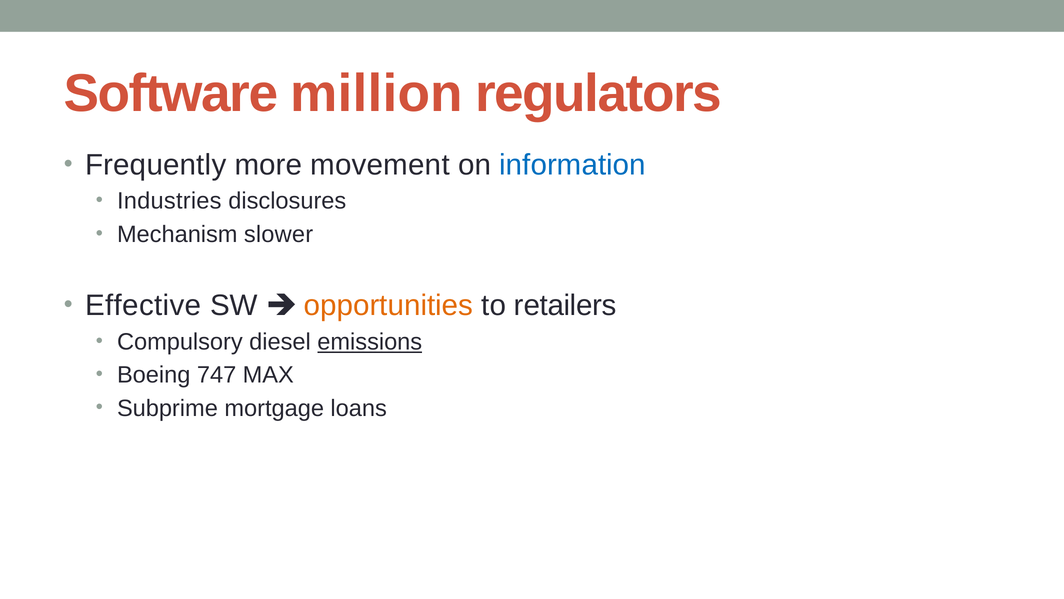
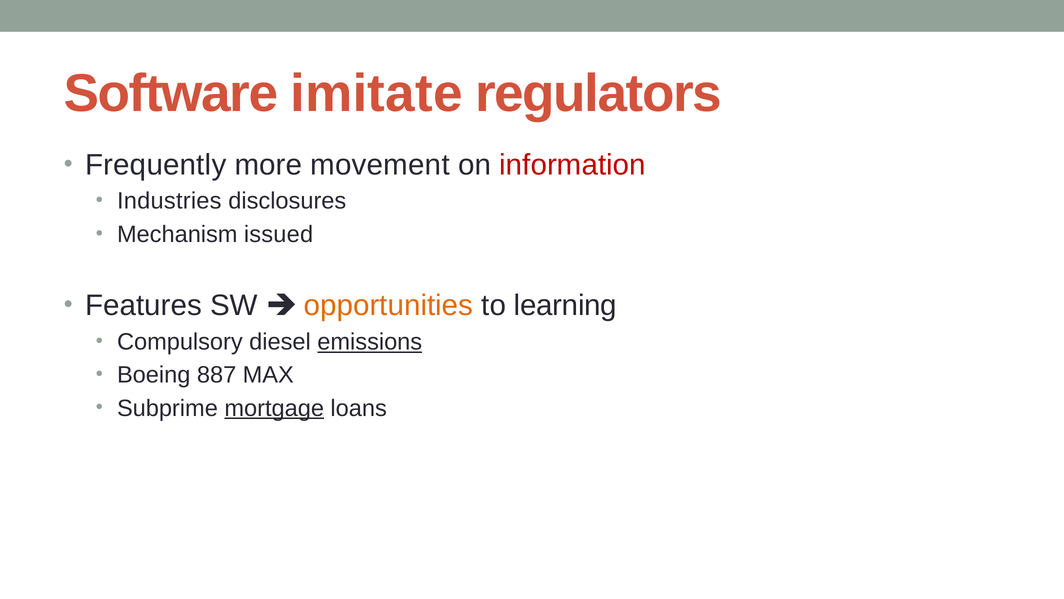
million: million -> imitate
information colour: blue -> red
slower: slower -> issued
Effective: Effective -> Features
retailers: retailers -> learning
747: 747 -> 887
mortgage underline: none -> present
